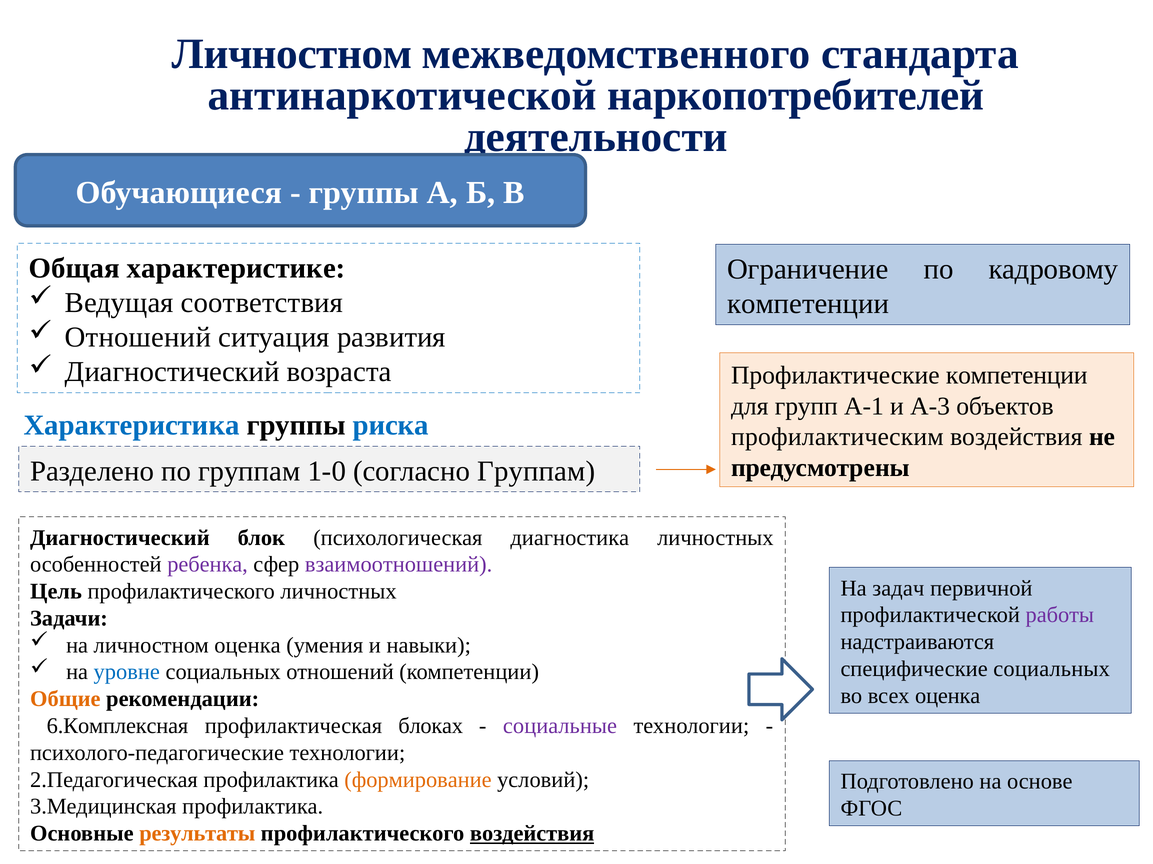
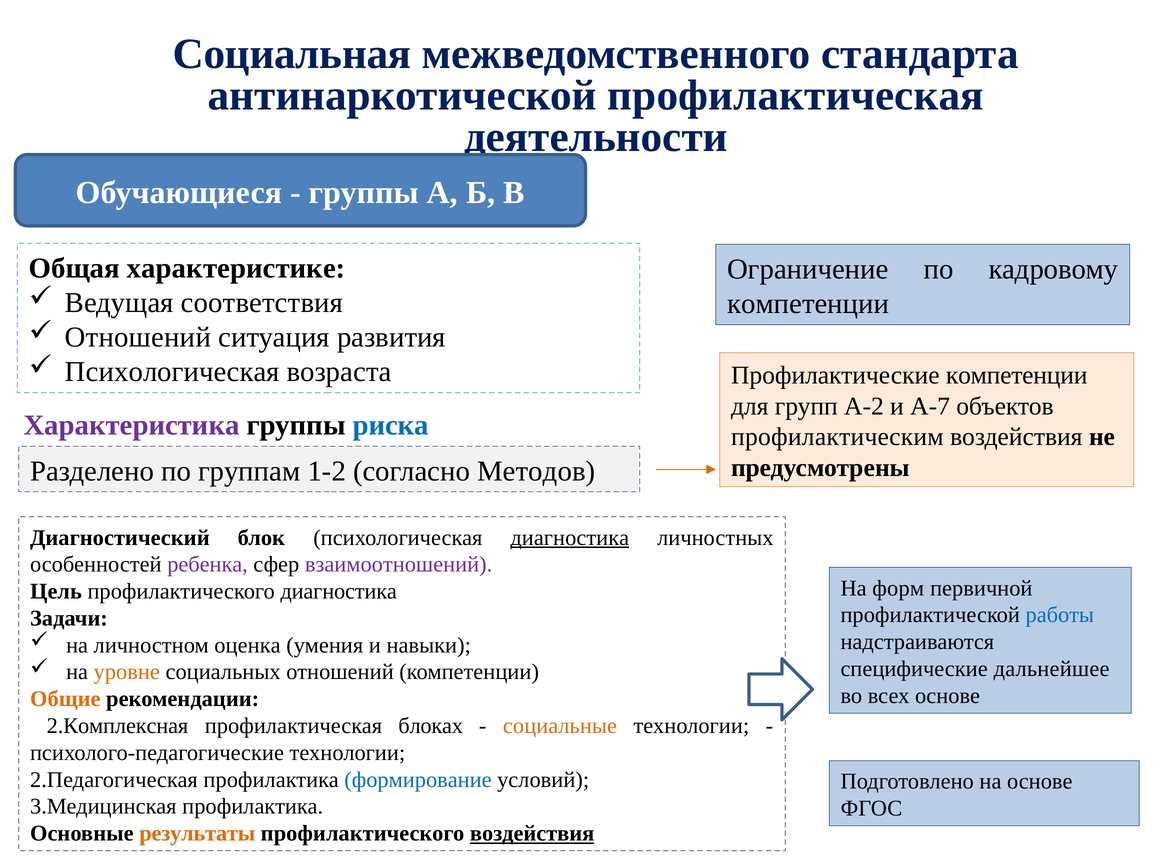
Личностном at (292, 54): Личностном -> Социальная
антинаркотической наркопотребителей: наркопотребителей -> профилактическая
Диагностический at (172, 372): Диагностический -> Психологическая
А-1: А-1 -> А-2
А-3: А-3 -> А-7
Характеристика colour: blue -> purple
1-0: 1-0 -> 1-2
согласно Группам: Группам -> Методов
диагностика at (570, 538) underline: none -> present
задач: задач -> форм
профилактического личностных: личностных -> диагностика
работы colour: purple -> blue
специфические социальных: социальных -> дальнейшее
уровне colour: blue -> orange
всех оценка: оценка -> основе
6.Комплексная: 6.Комплексная -> 2.Комплексная
социальные colour: purple -> orange
формирование colour: orange -> blue
